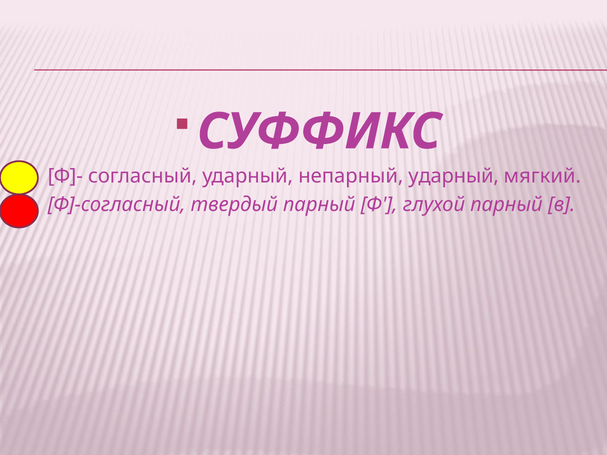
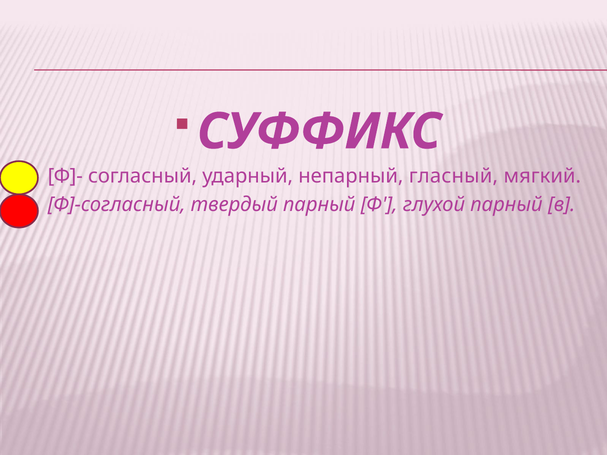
непарный ударный: ударный -> гласный
